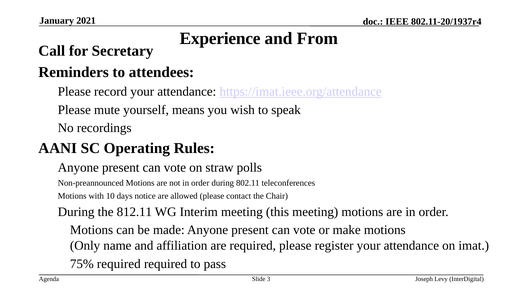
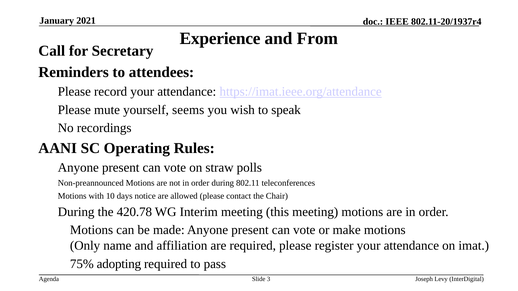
means: means -> seems
812.11: 812.11 -> 420.78
75% required: required -> adopting
